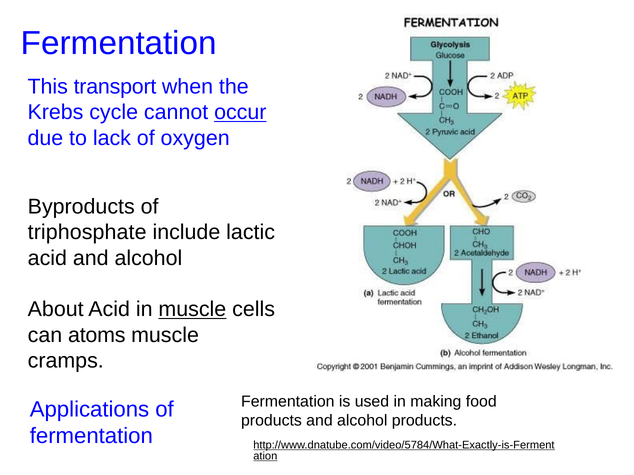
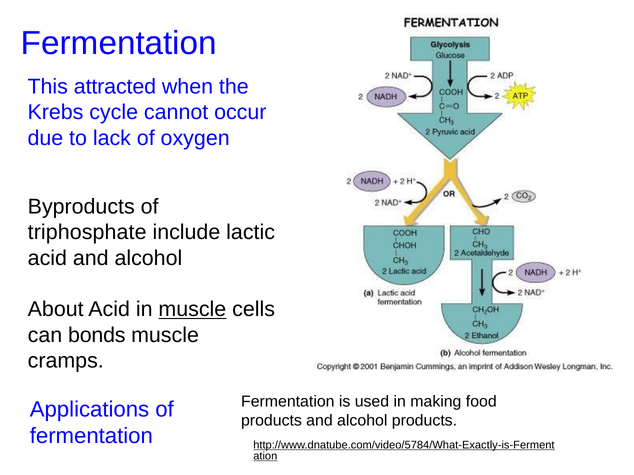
transport: transport -> attracted
occur underline: present -> none
atoms: atoms -> bonds
